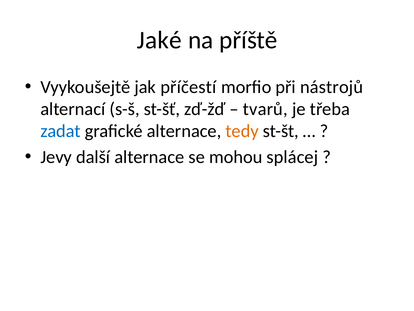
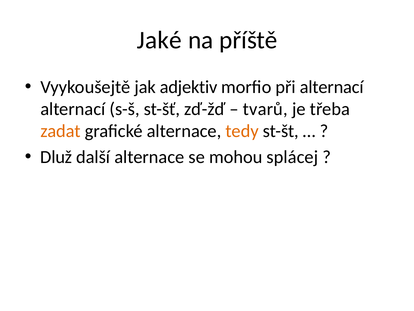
příčestí: příčestí -> adjektiv
při nástrojů: nástrojů -> alternací
zadat colour: blue -> orange
Jevy: Jevy -> Dluž
